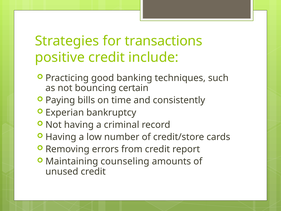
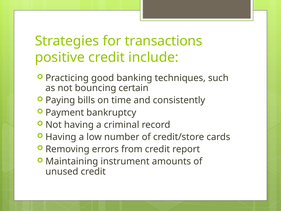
Experian: Experian -> Payment
counseling: counseling -> instrument
